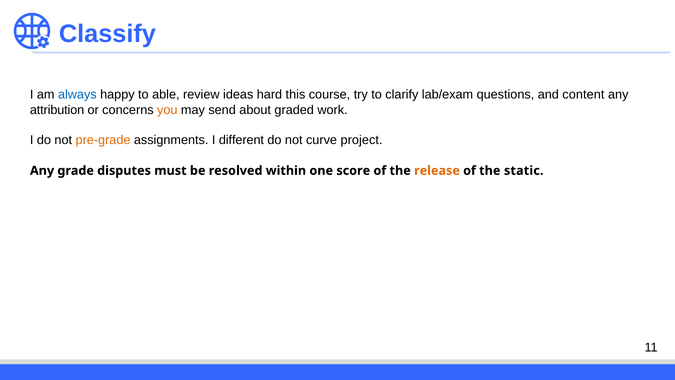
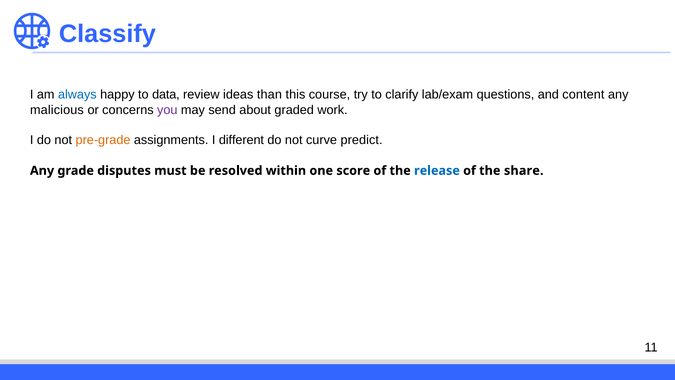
able: able -> data
hard: hard -> than
attribution: attribution -> malicious
you colour: orange -> purple
project: project -> predict
release colour: orange -> blue
static: static -> share
